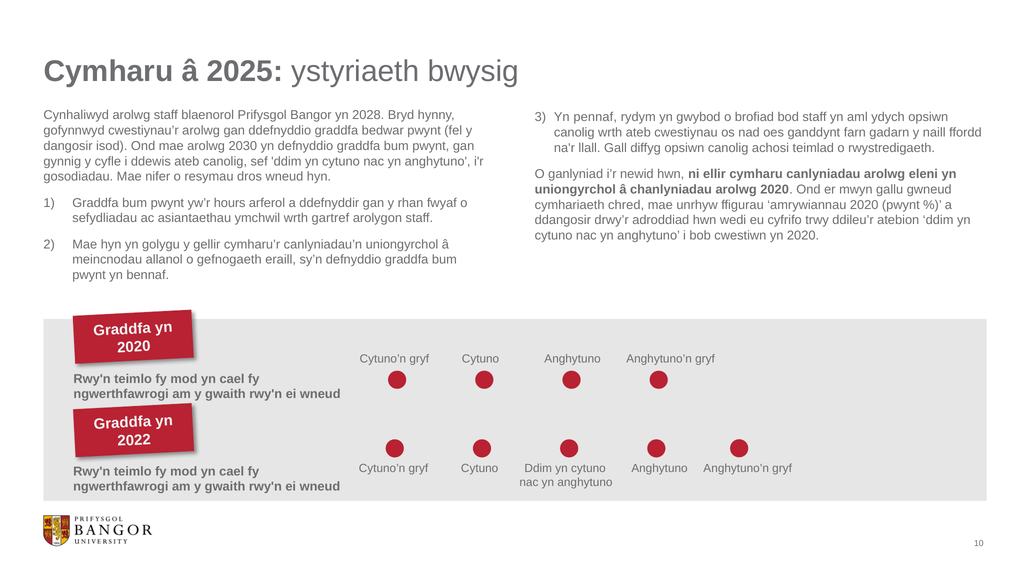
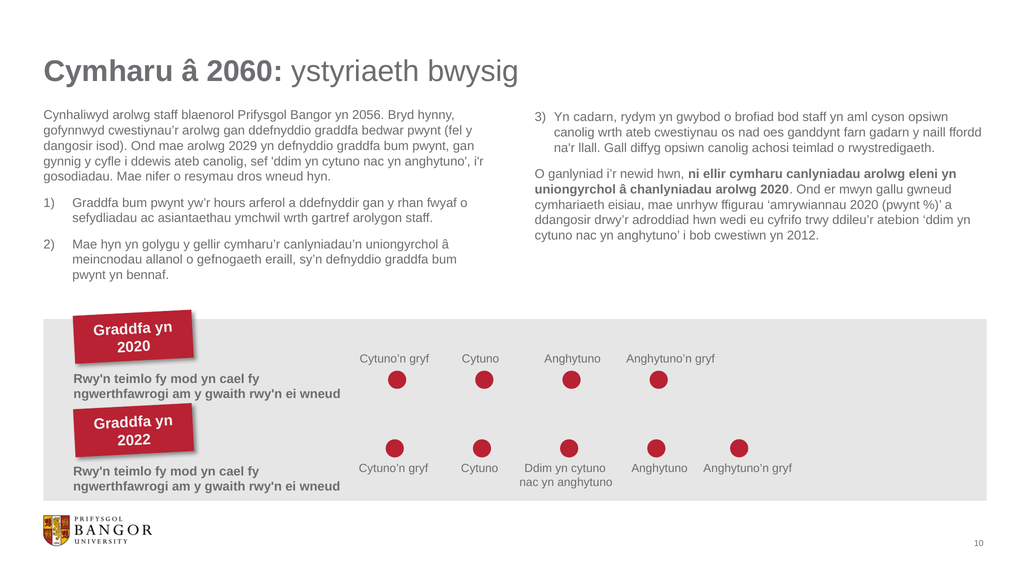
2025: 2025 -> 2060
2028: 2028 -> 2056
pennaf: pennaf -> cadarn
ydych: ydych -> cyson
2030: 2030 -> 2029
chred: chred -> eisiau
cwestiwn yn 2020: 2020 -> 2012
